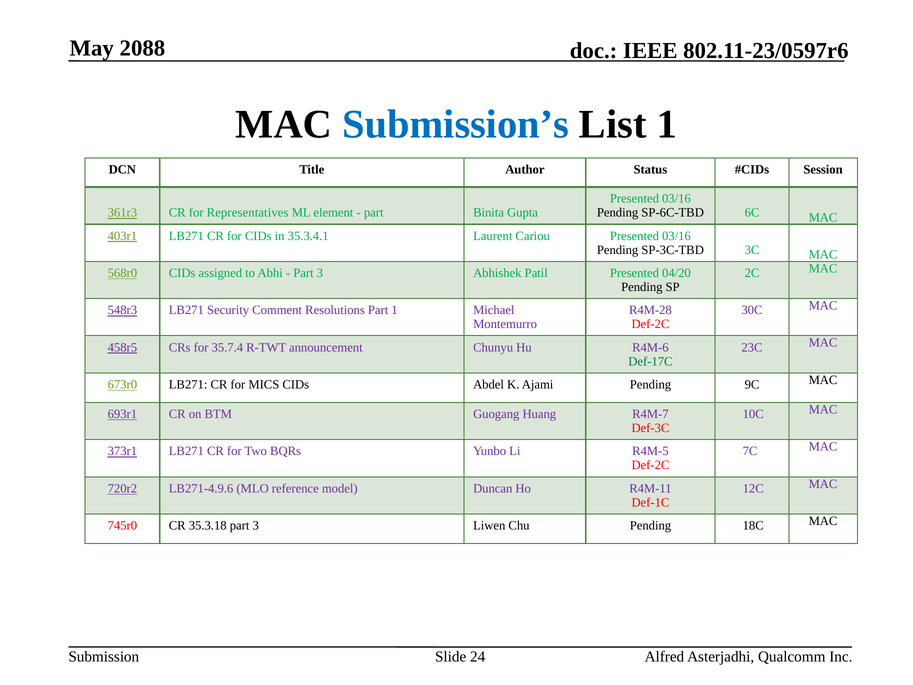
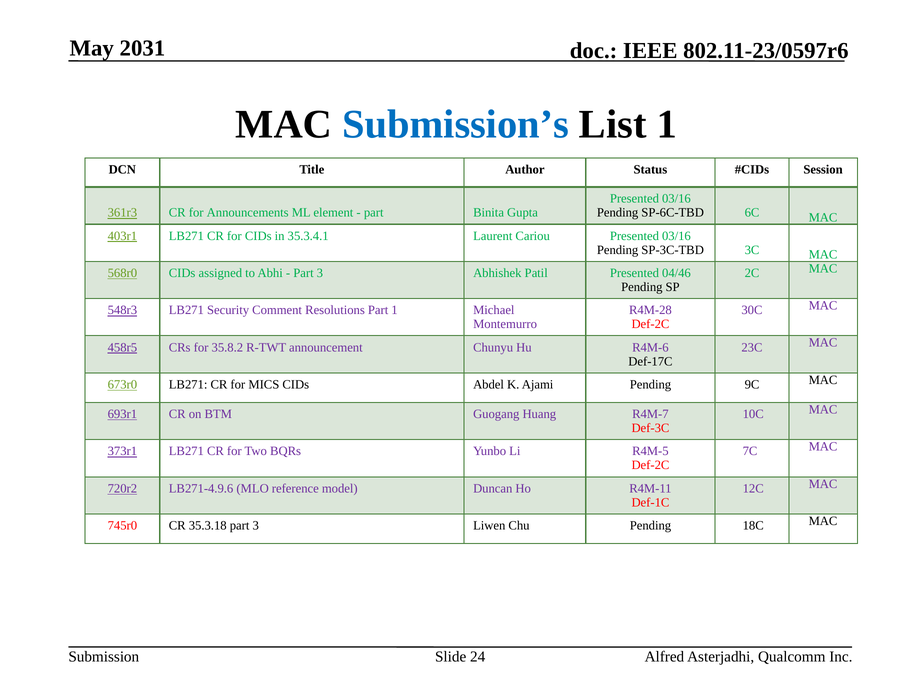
2088: 2088 -> 2031
Representatives: Representatives -> Announcements
04/20: 04/20 -> 04/46
35.7.4: 35.7.4 -> 35.8.2
Def-17C colour: green -> black
